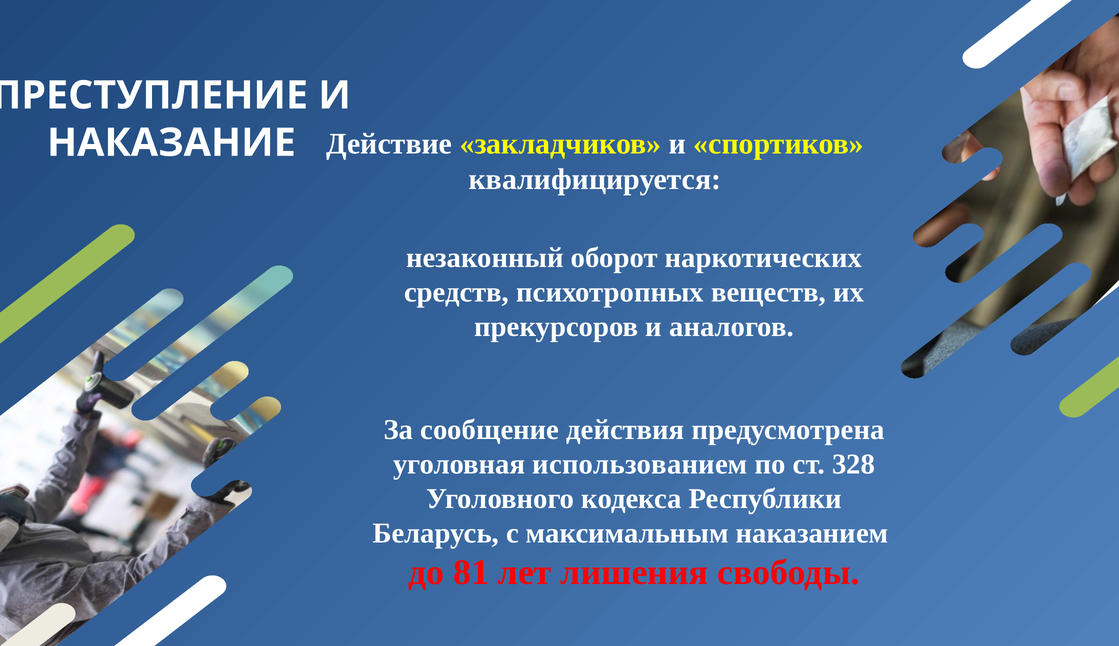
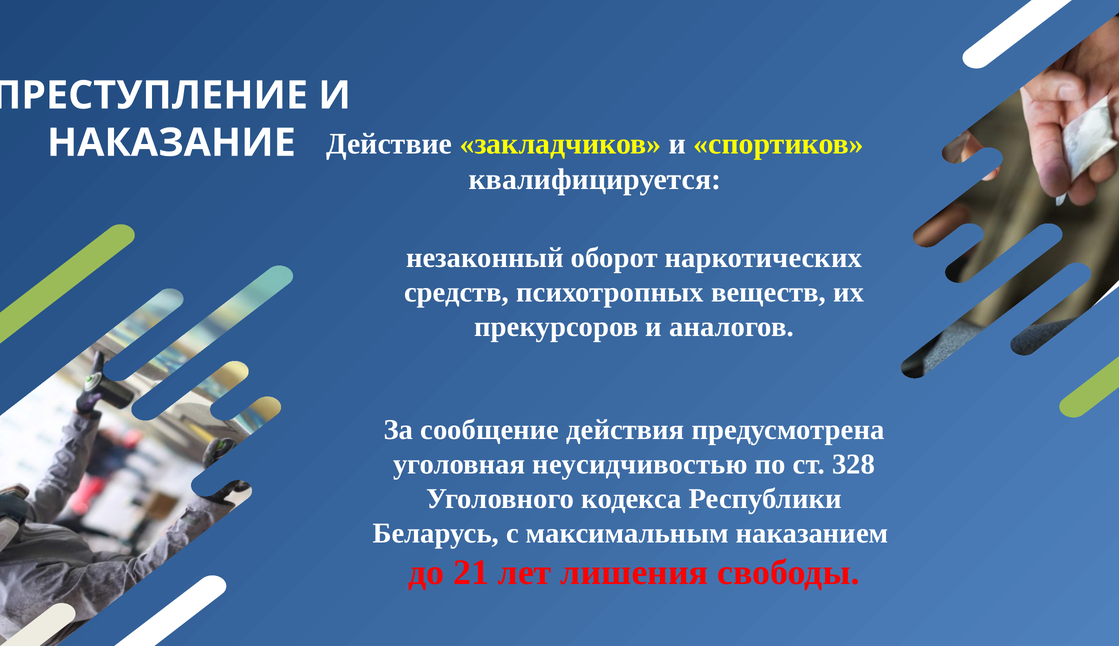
использованием: использованием -> неусидчивостью
81: 81 -> 21
